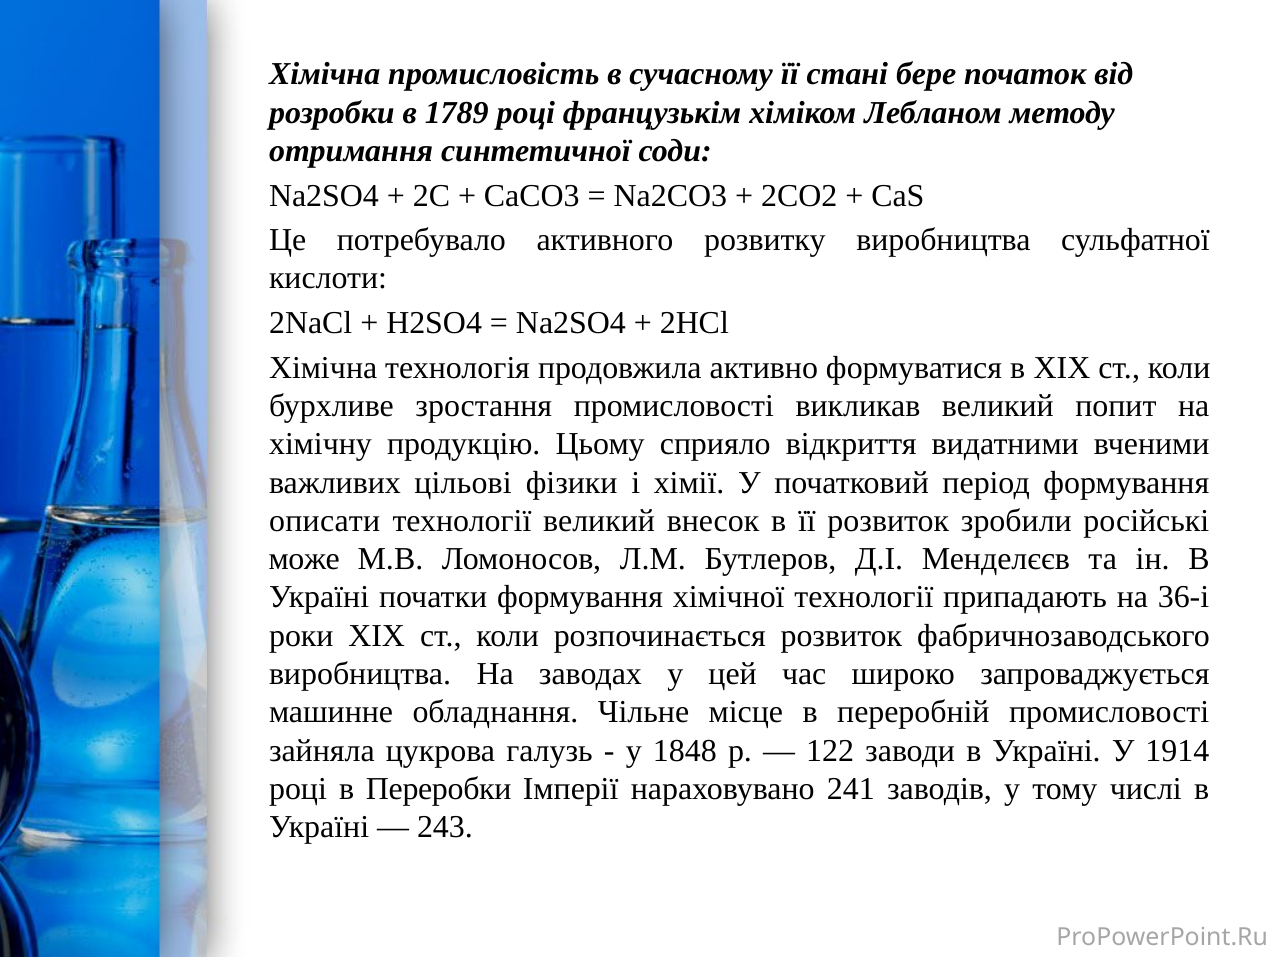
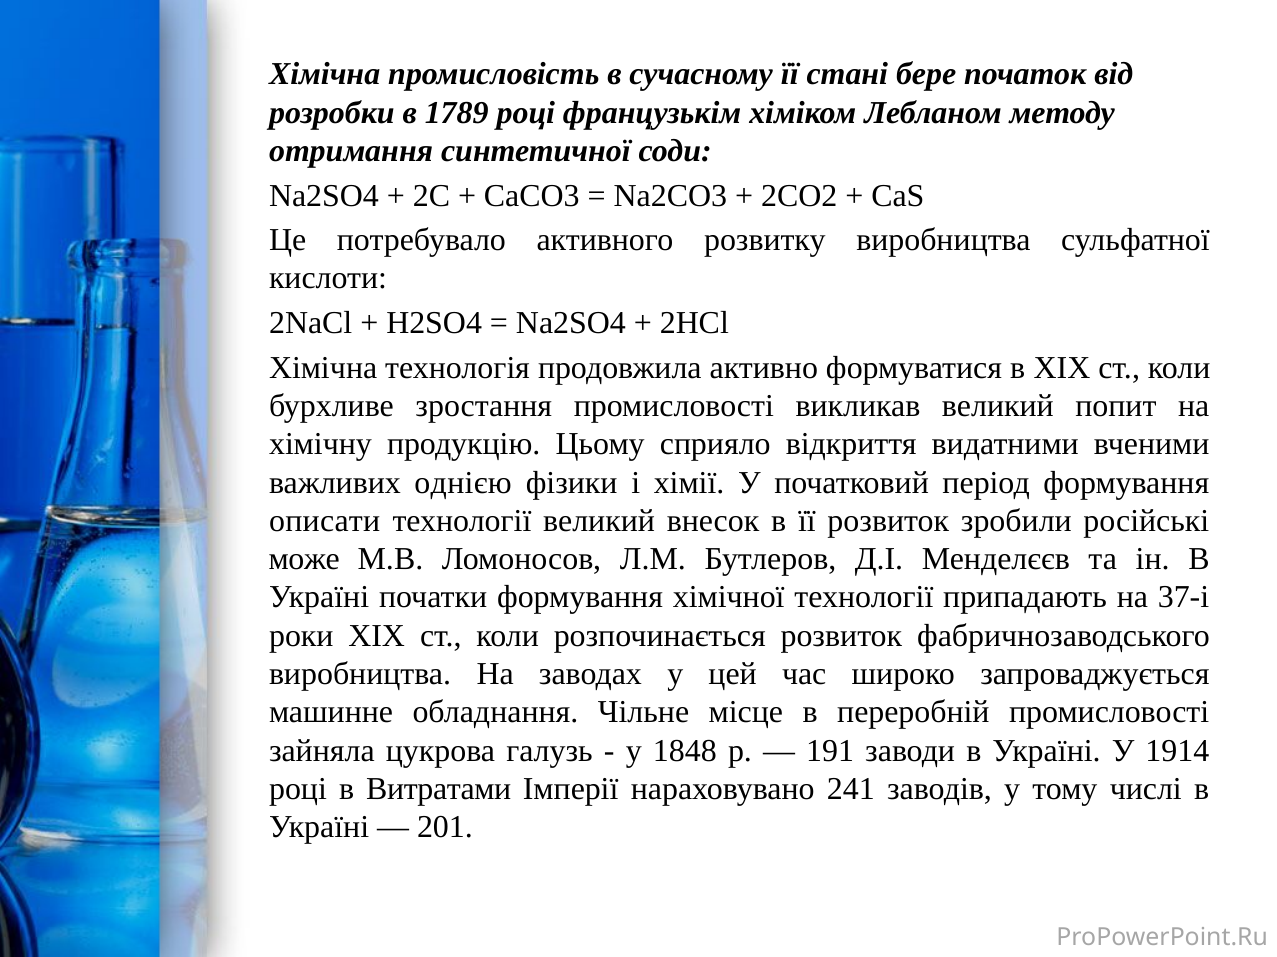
цільові: цільові -> однією
36-і: 36-і -> 37-і
122: 122 -> 191
Переробки: Переробки -> Витратами
243: 243 -> 201
